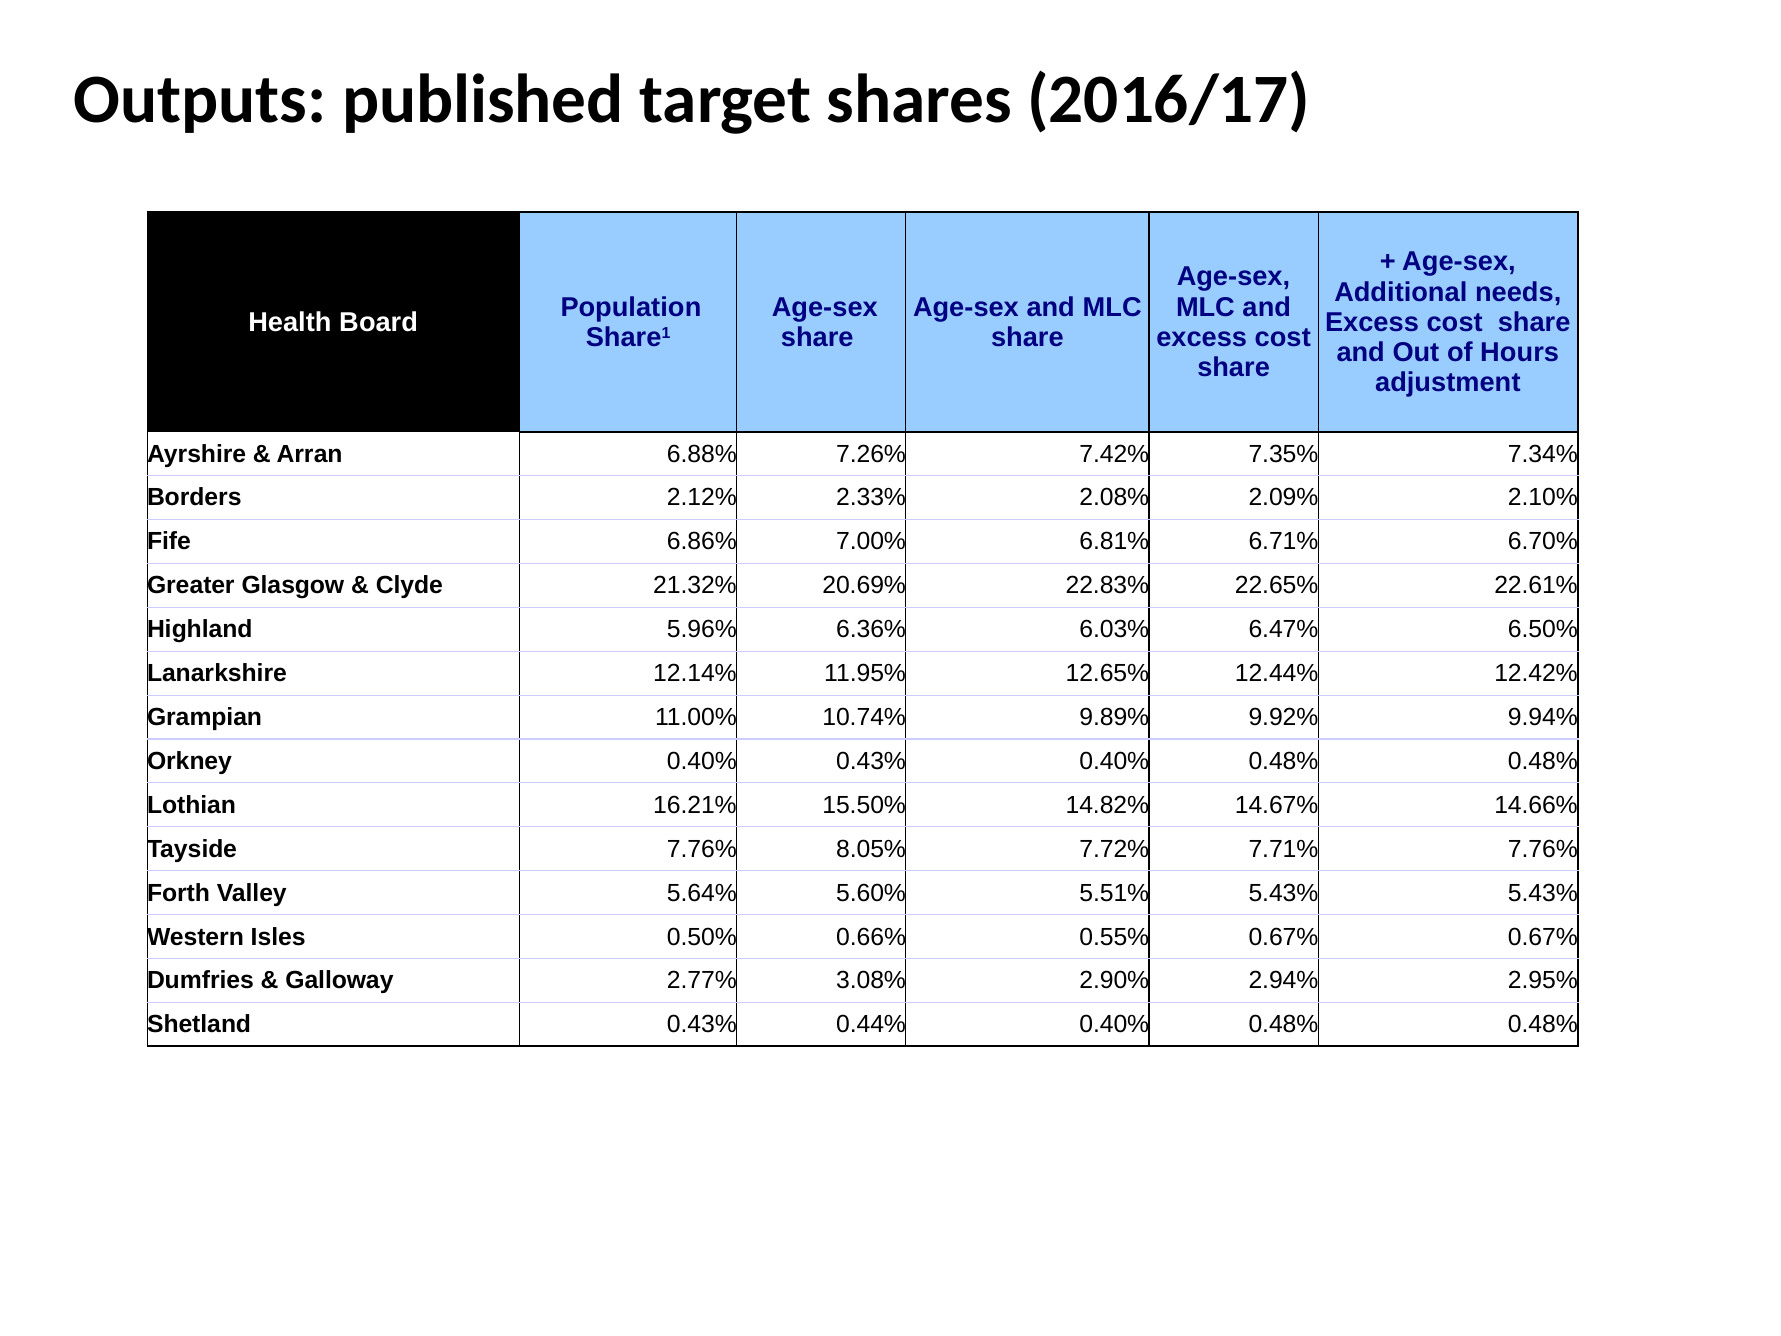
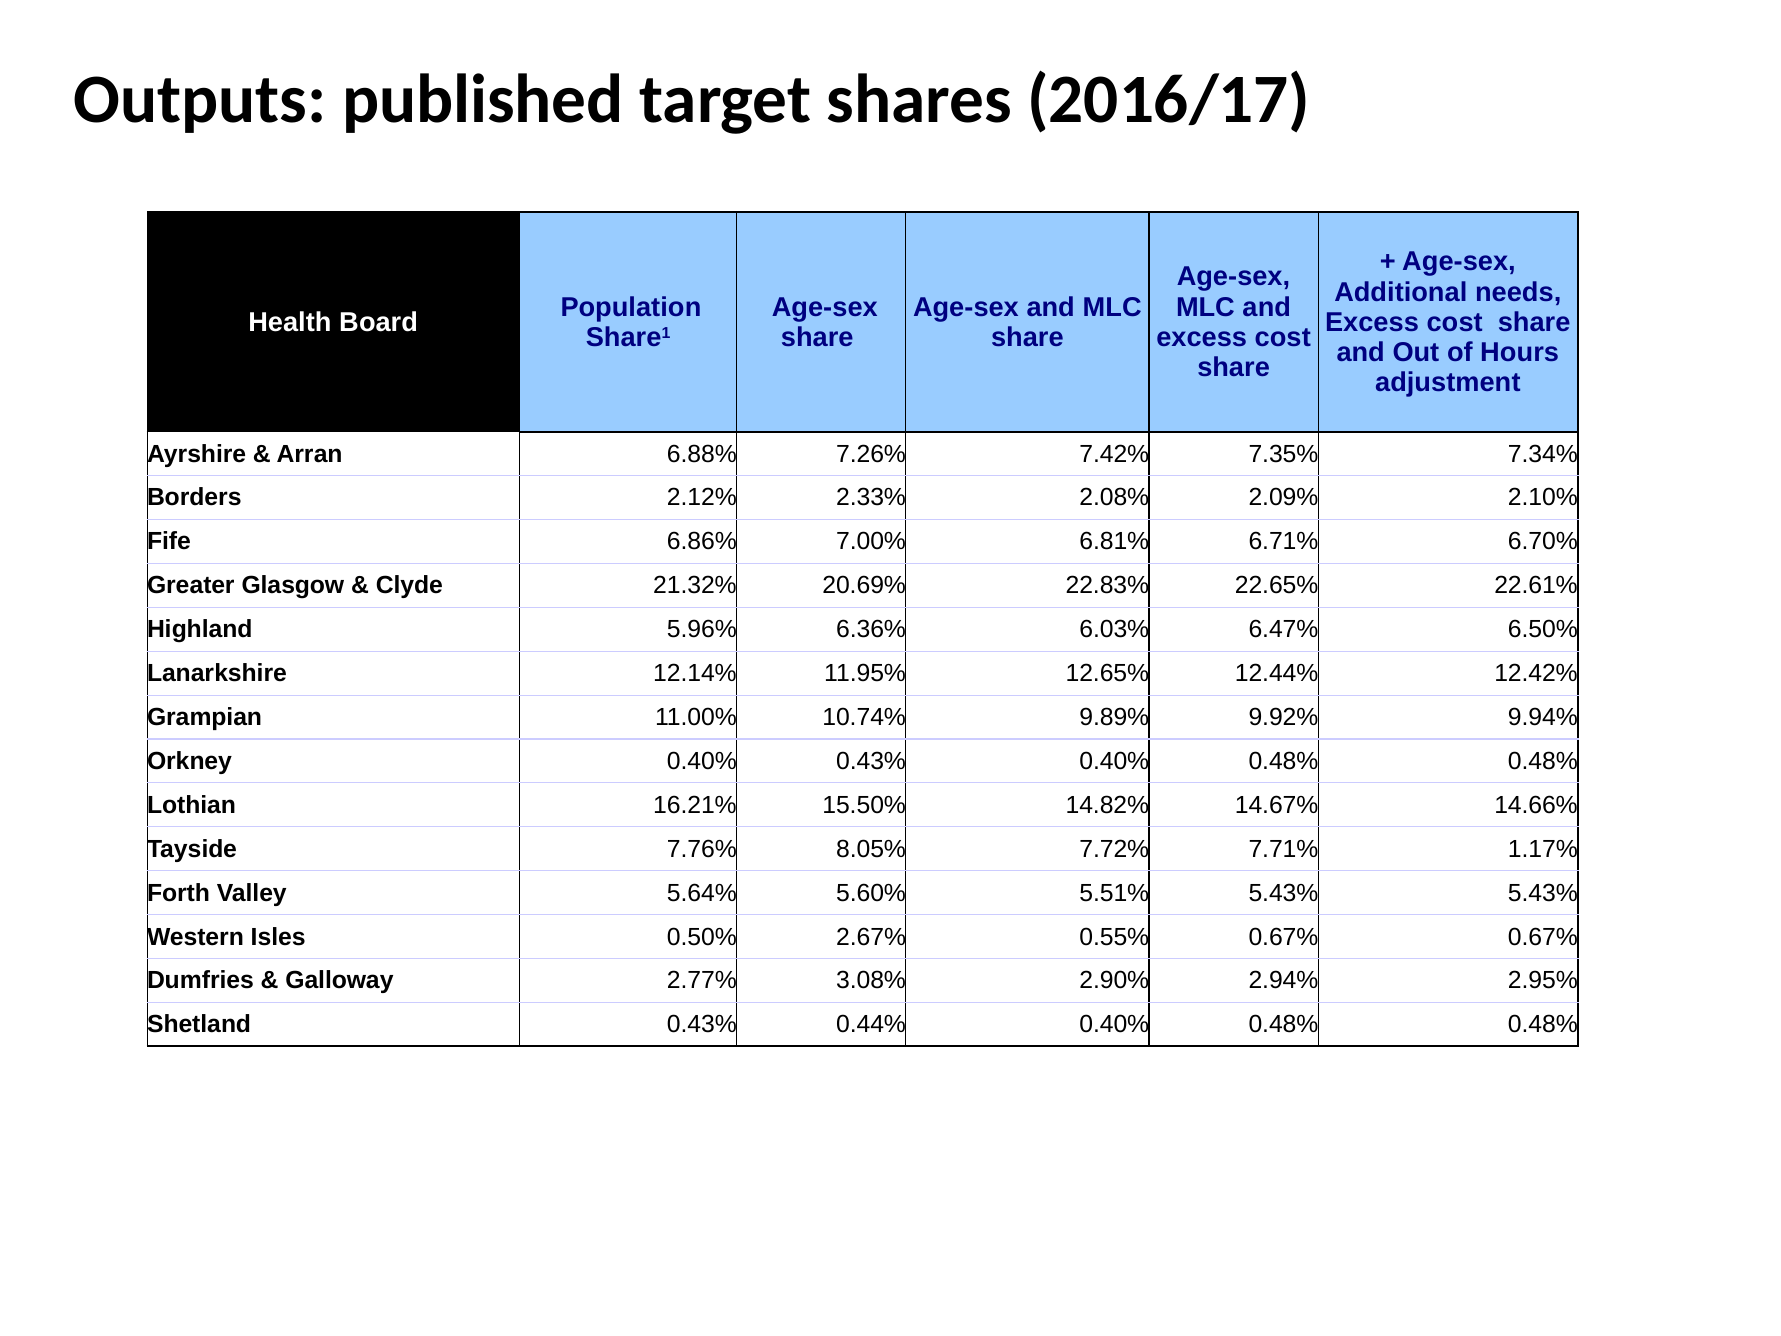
7.71% 7.76%: 7.76% -> 1.17%
0.66%: 0.66% -> 2.67%
